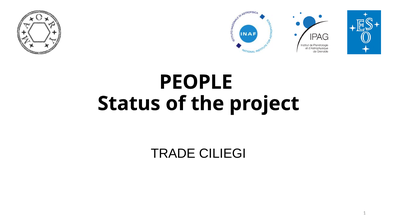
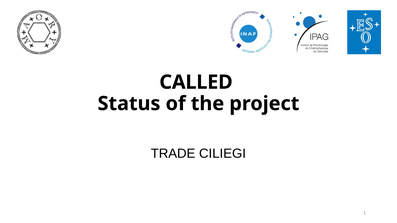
PEOPLE: PEOPLE -> CALLED
